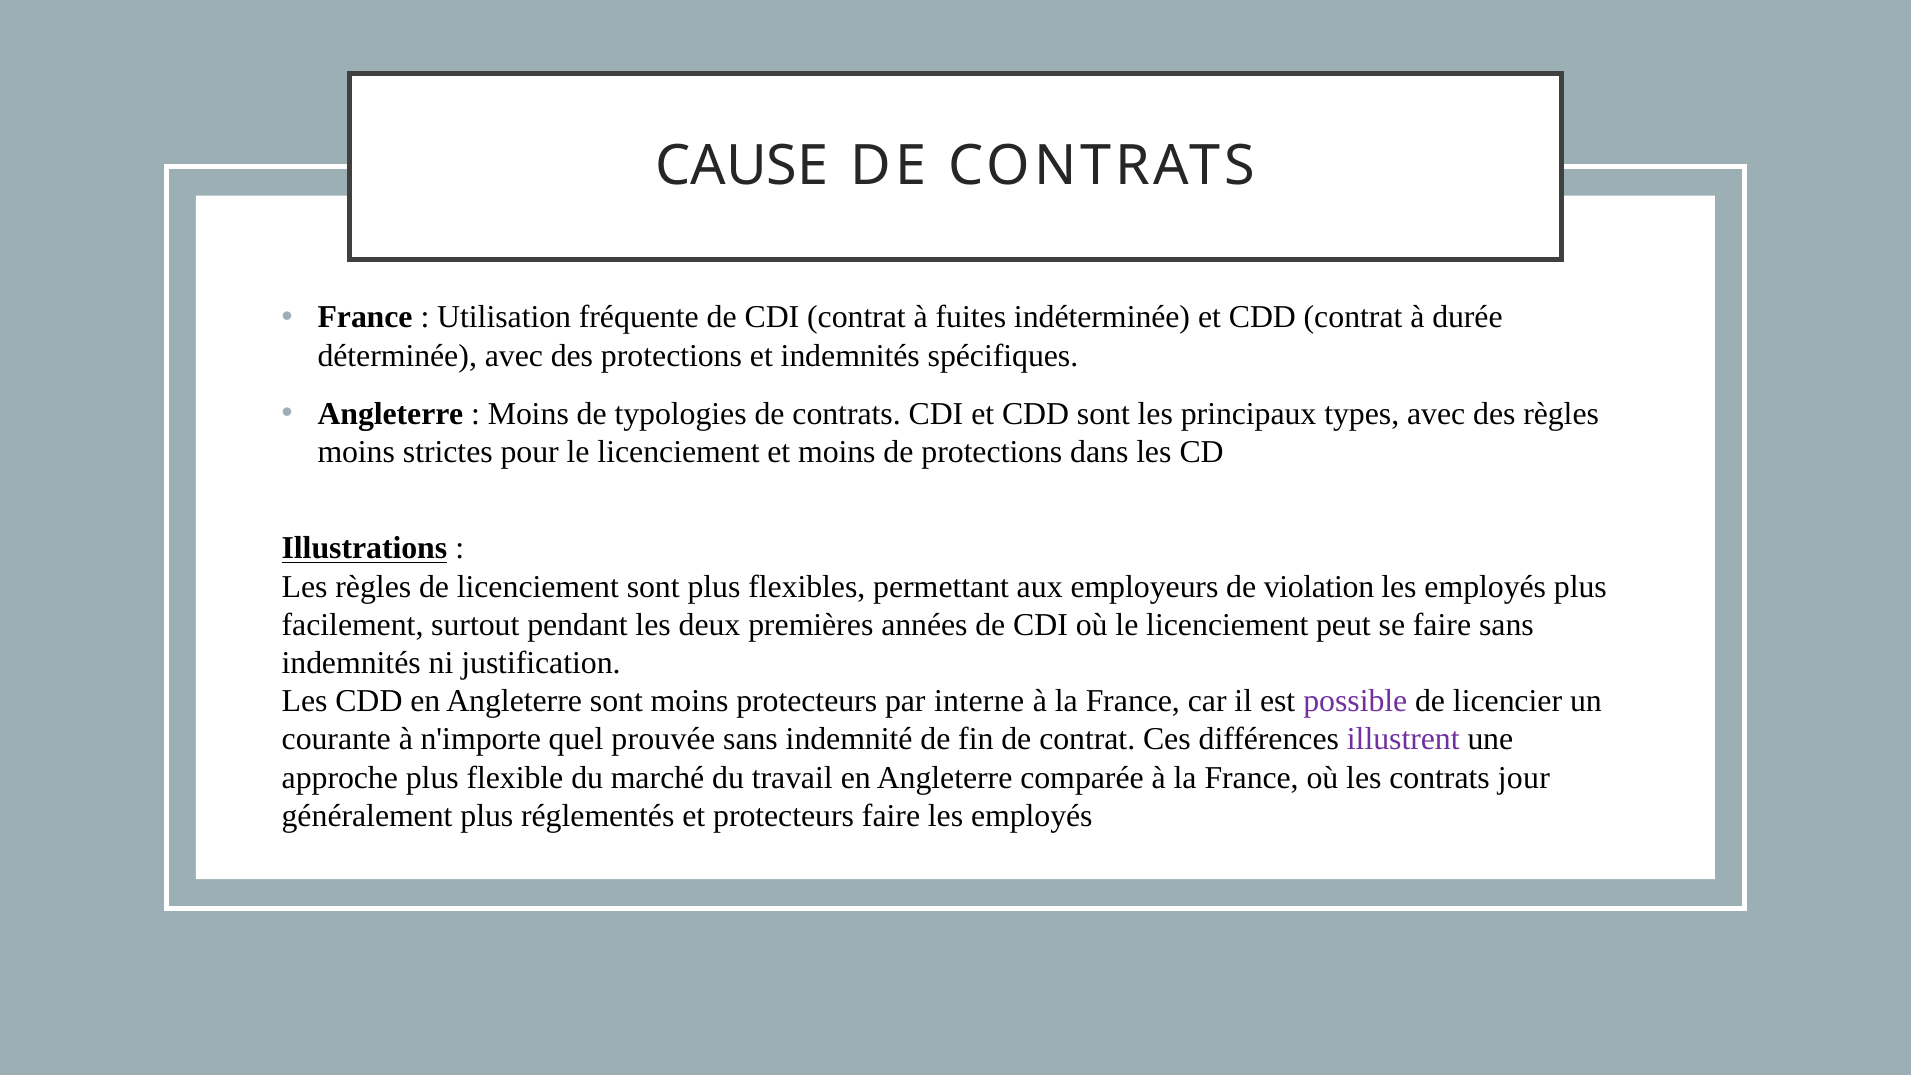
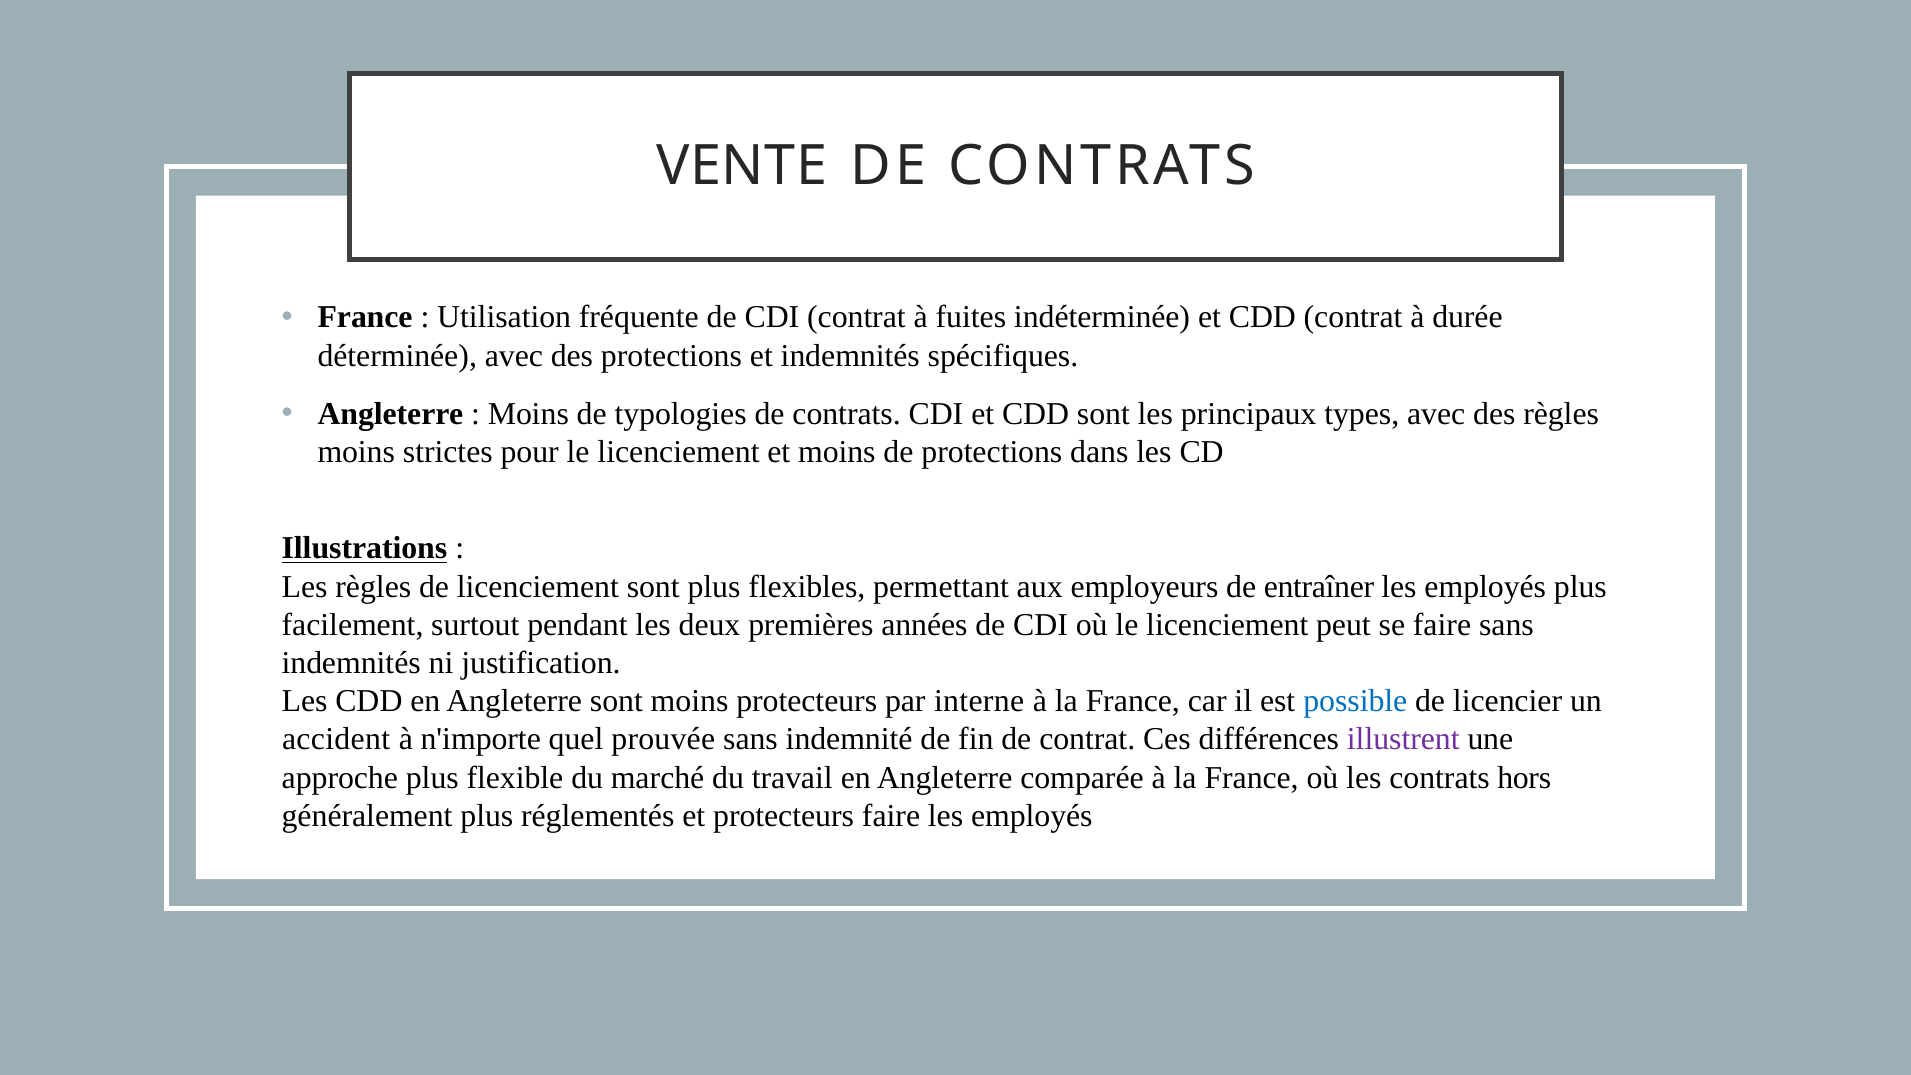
CAUSE: CAUSE -> VENTE
violation: violation -> entraîner
possible colour: purple -> blue
courante: courante -> accident
jour: jour -> hors
